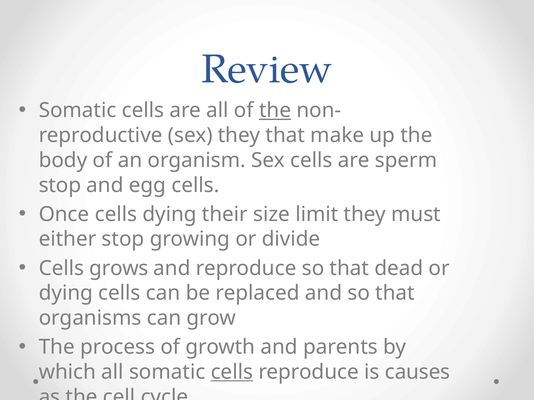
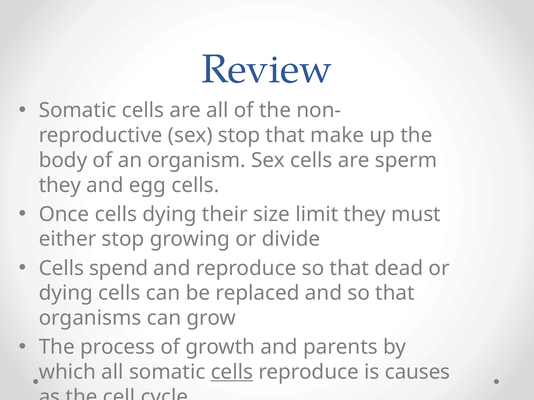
the at (275, 111) underline: present -> none
sex they: they -> stop
stop at (60, 185): stop -> they
grows: grows -> spend
